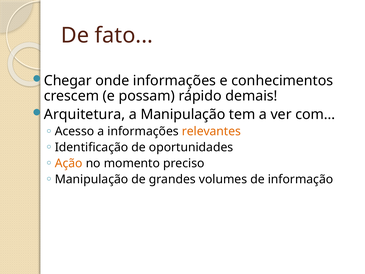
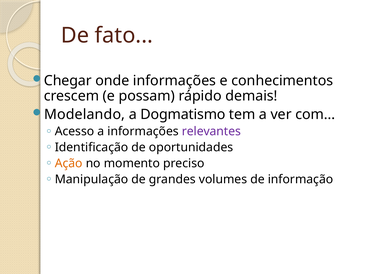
Arquitetura: Arquitetura -> Modelando
a Manipulação: Manipulação -> Dogmatismo
relevantes colour: orange -> purple
